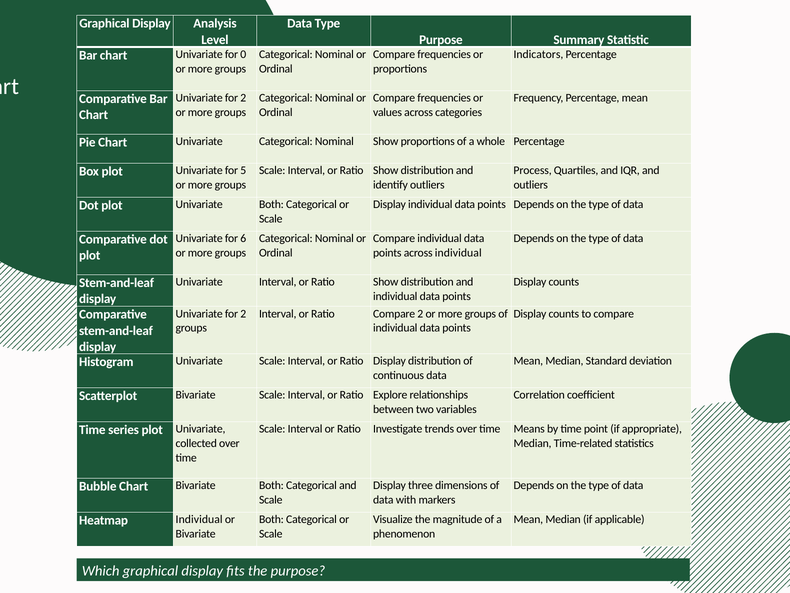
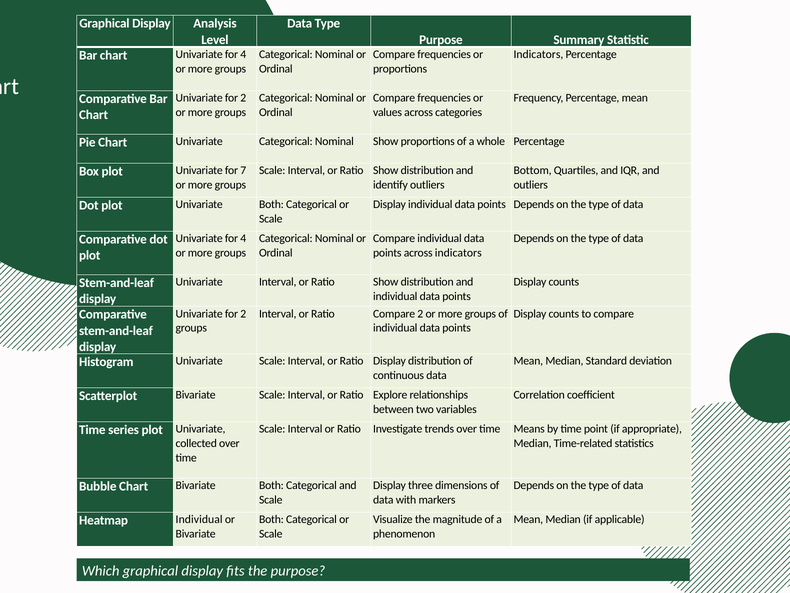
chart Univariate for 0: 0 -> 4
Process: Process -> Bottom
5: 5 -> 7
6 at (243, 238): 6 -> 4
individual at (458, 253): individual -> indicators
